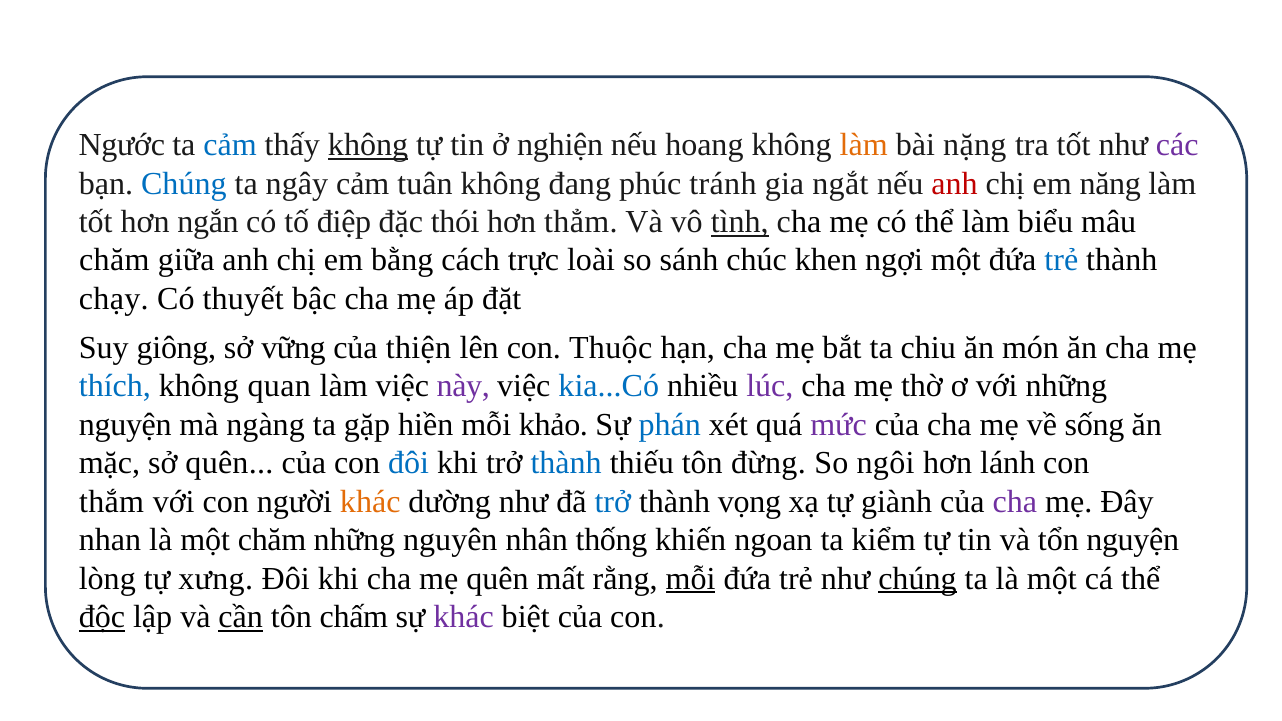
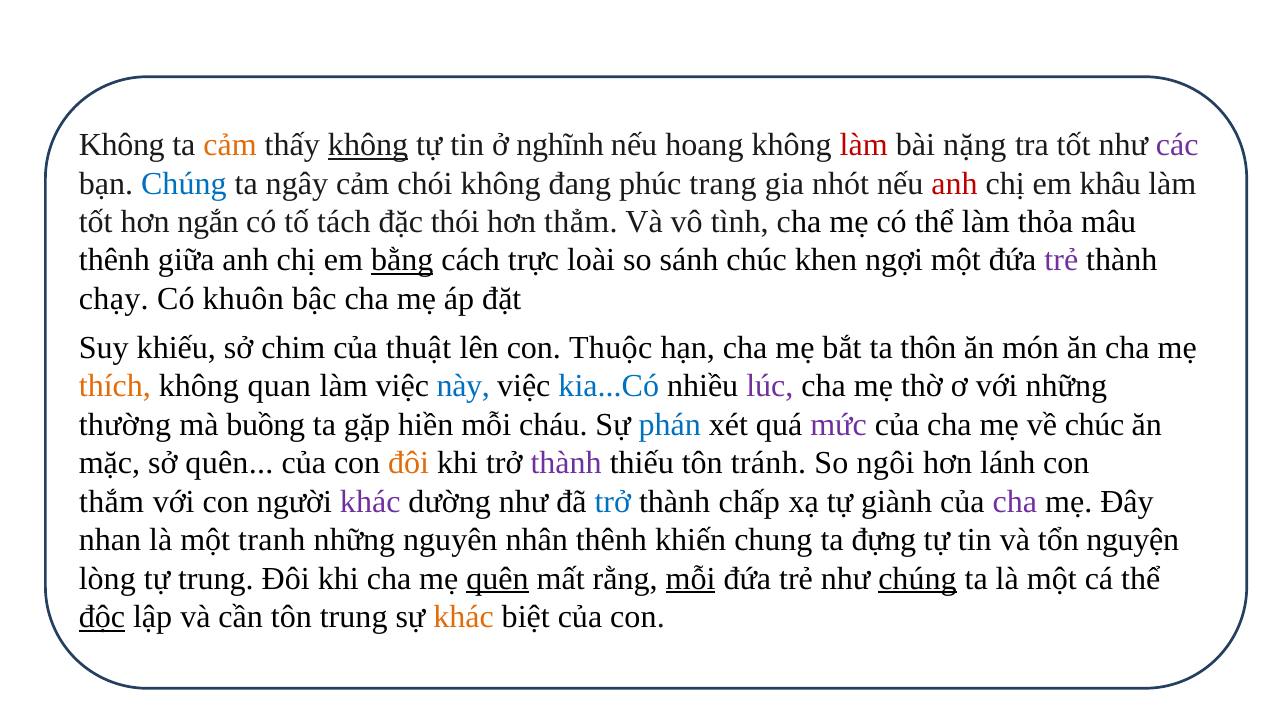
Ngước at (122, 145): Ngước -> Không
cảm at (230, 145) colour: blue -> orange
nghiện: nghiện -> nghĩnh
làm at (864, 145) colour: orange -> red
tuân: tuân -> chói
tránh: tránh -> trang
ngắt: ngắt -> nhót
năng: năng -> khâu
điệp: điệp -> tách
tình underline: present -> none
biểu: biểu -> thỏa
chăm at (114, 260): chăm -> thênh
bằng underline: none -> present
trẻ at (1061, 260) colour: blue -> purple
thuyết: thuyết -> khuôn
giông: giông -> khiếu
vững: vững -> chim
thiện: thiện -> thuật
chiu: chiu -> thôn
thích colour: blue -> orange
này colour: purple -> blue
nguyện at (125, 425): nguyện -> thường
ngàng: ngàng -> buồng
khảo: khảo -> cháu
về sống: sống -> chúc
đôi at (409, 463) colour: blue -> orange
thành at (566, 463) colour: blue -> purple
đừng: đừng -> tránh
khác at (370, 502) colour: orange -> purple
vọng: vọng -> chấp
một chăm: chăm -> tranh
nhân thống: thống -> thênh
ngoan: ngoan -> chung
kiểm: kiểm -> đựng
tự xưng: xưng -> trung
quên at (498, 579) underline: none -> present
cần underline: present -> none
tôn chấm: chấm -> trung
khác at (464, 617) colour: purple -> orange
